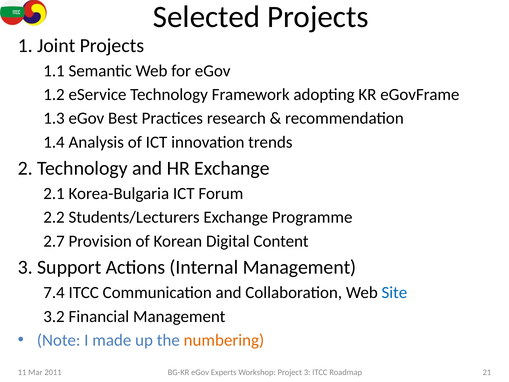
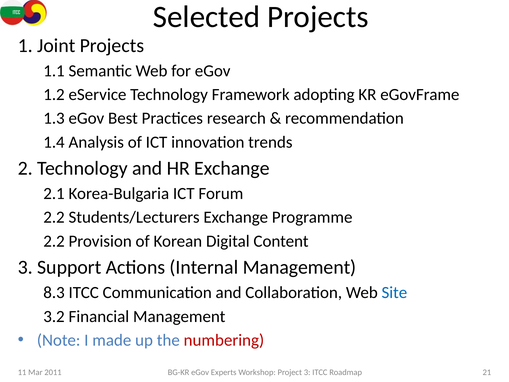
2.7 at (54, 241): 2.7 -> 2.2
7.4: 7.4 -> 8.3
numbering colour: orange -> red
